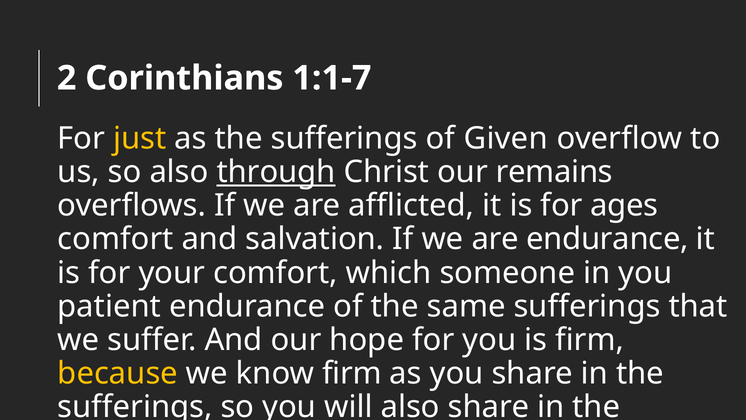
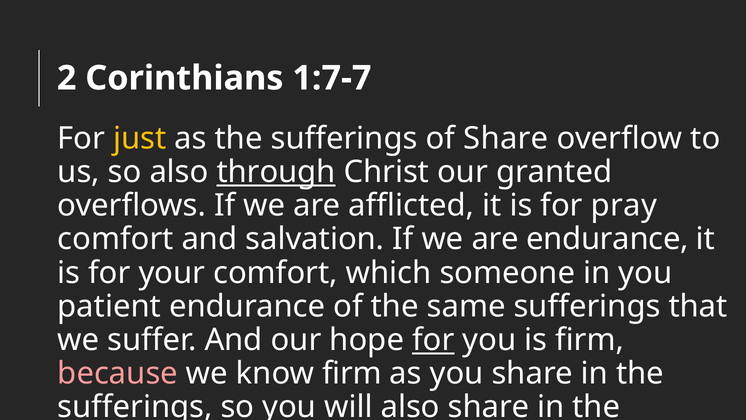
1:1-7: 1:1-7 -> 1:7-7
of Given: Given -> Share
remains: remains -> granted
ages: ages -> pray
for at (433, 340) underline: none -> present
because colour: yellow -> pink
